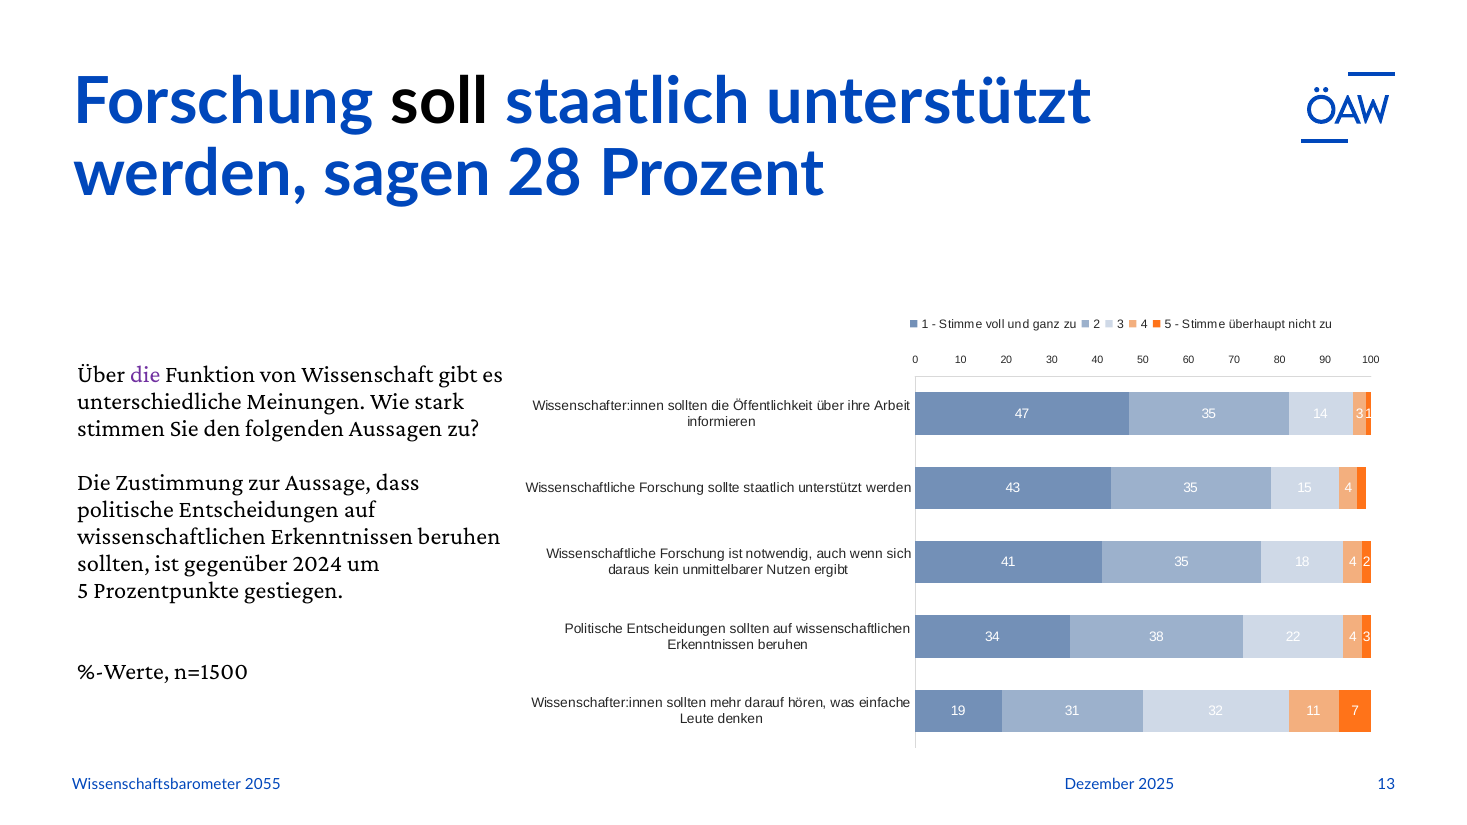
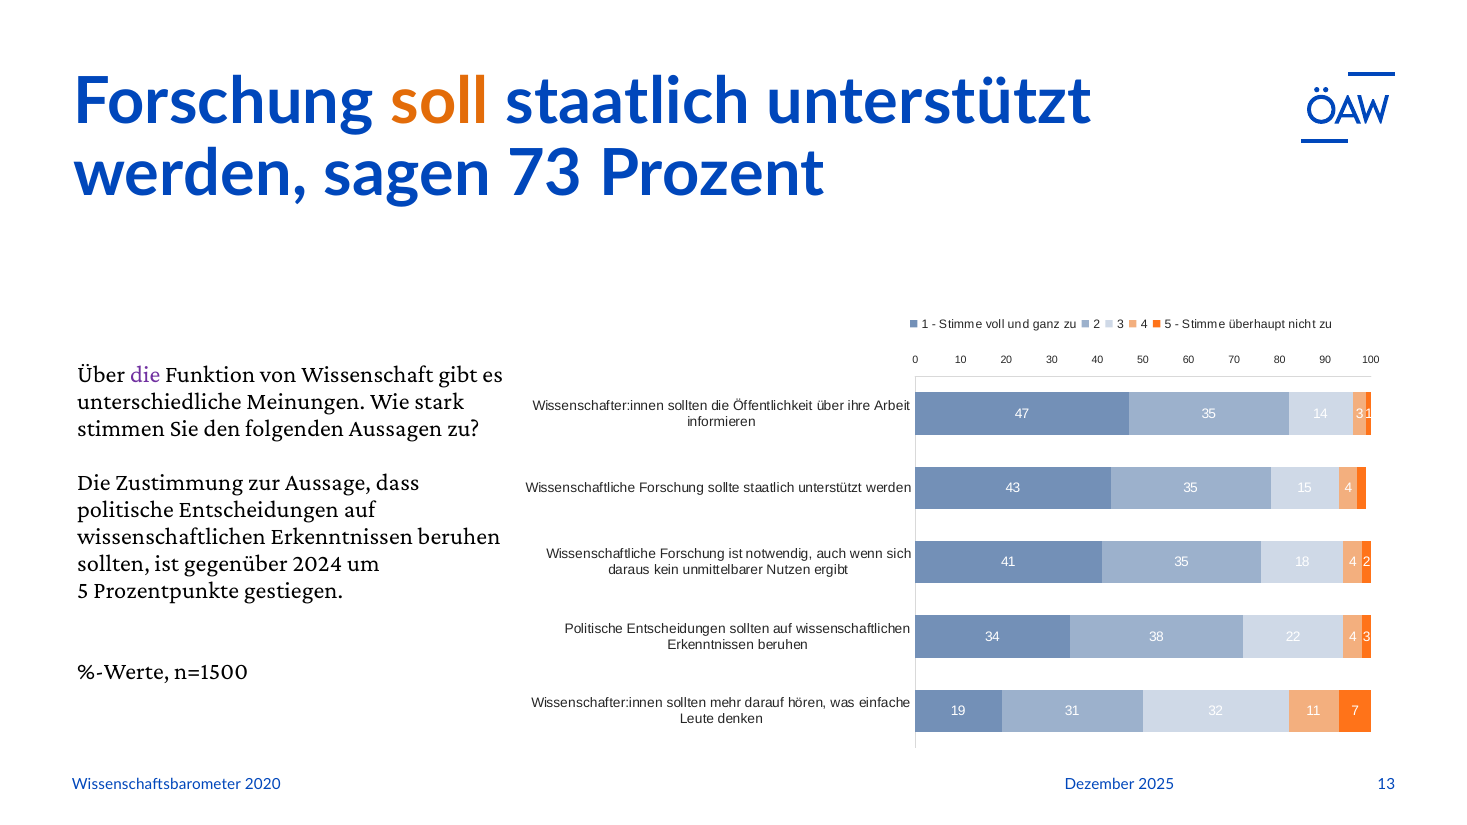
soll colour: black -> orange
28: 28 -> 73
2055: 2055 -> 2020
